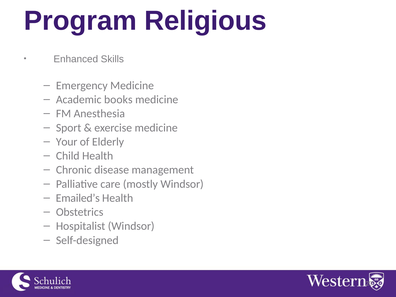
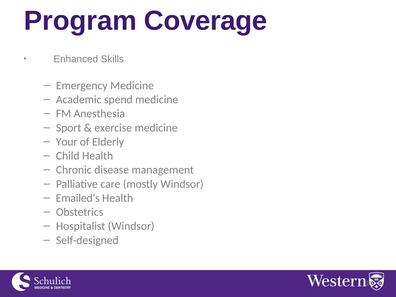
Religious: Religious -> Coverage
books: books -> spend
